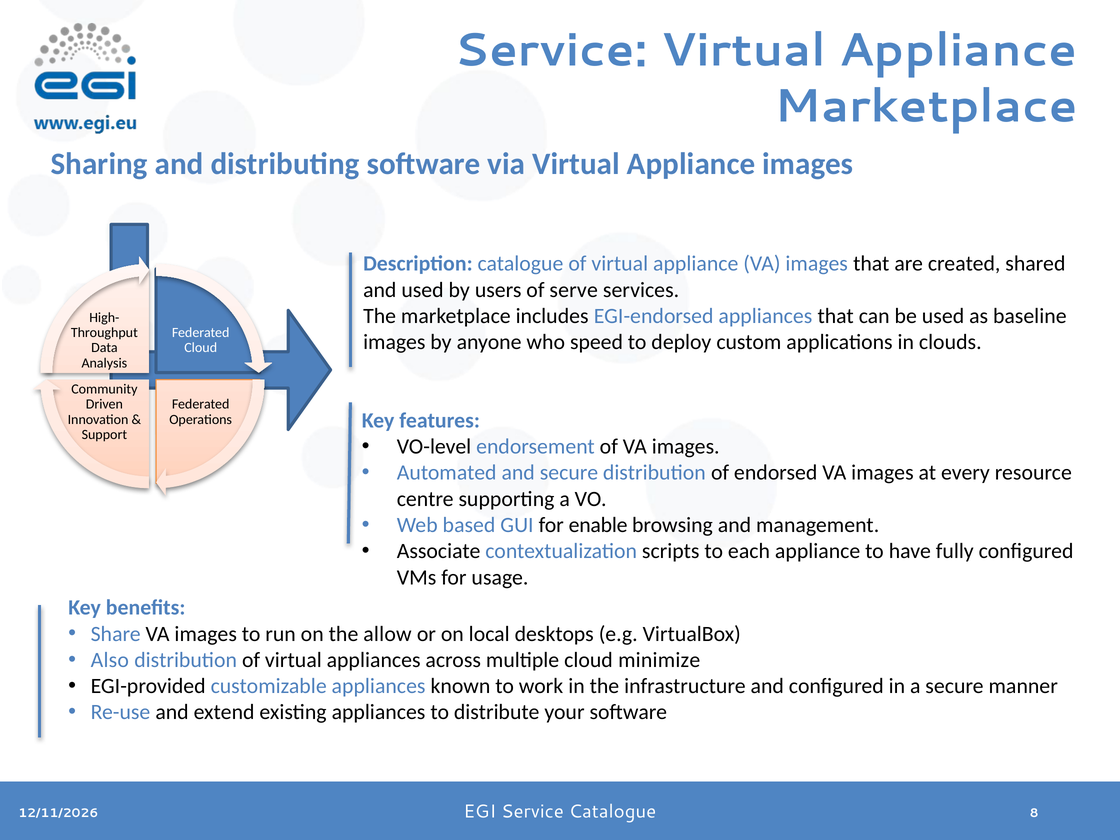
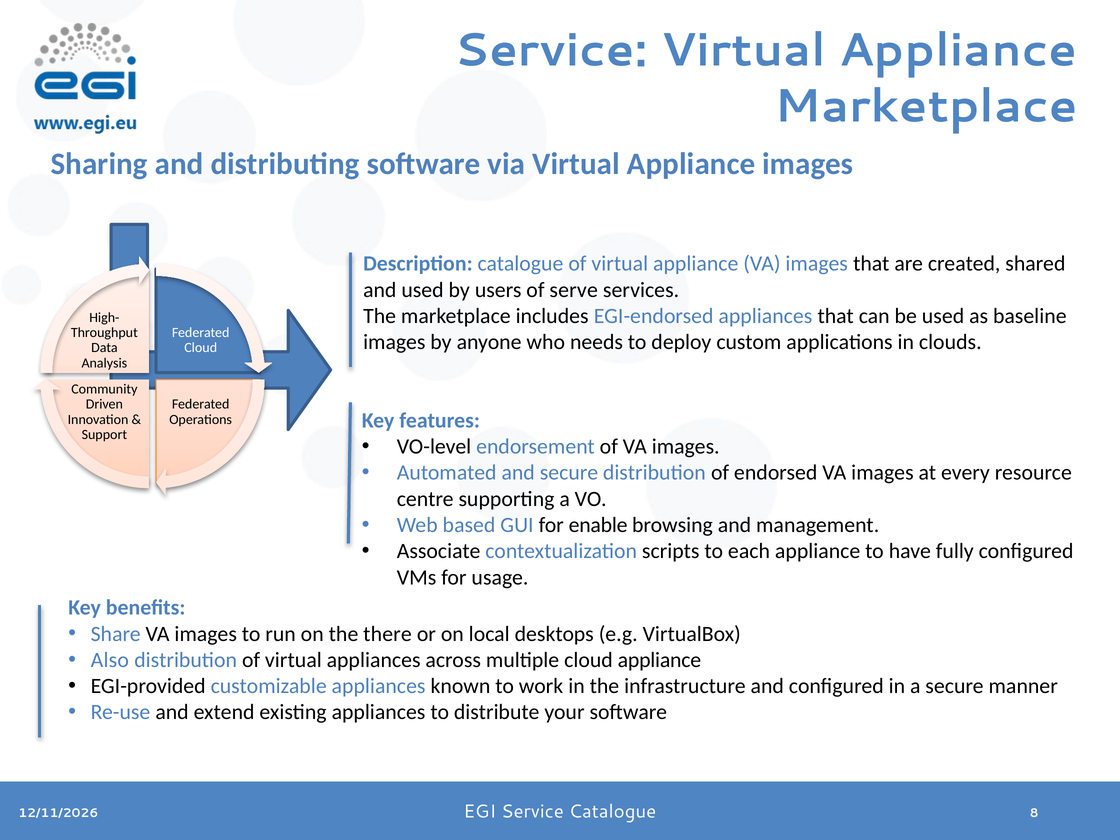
speed: speed -> needs
allow: allow -> there
cloud minimize: minimize -> appliance
